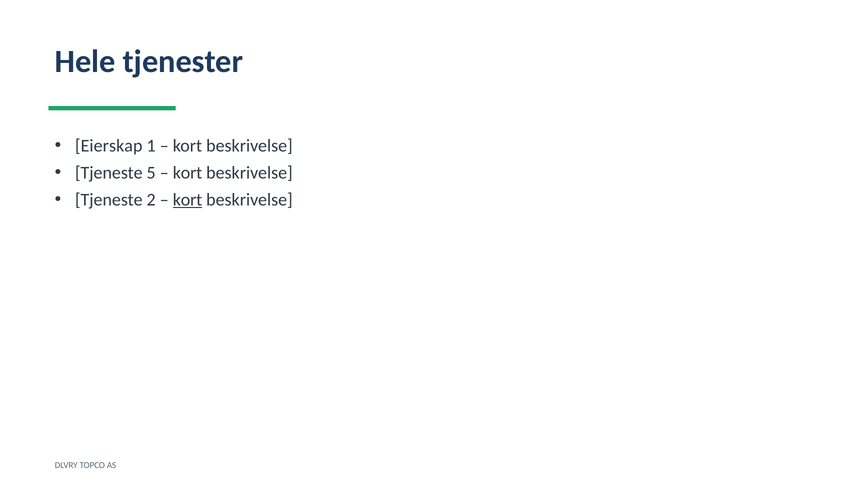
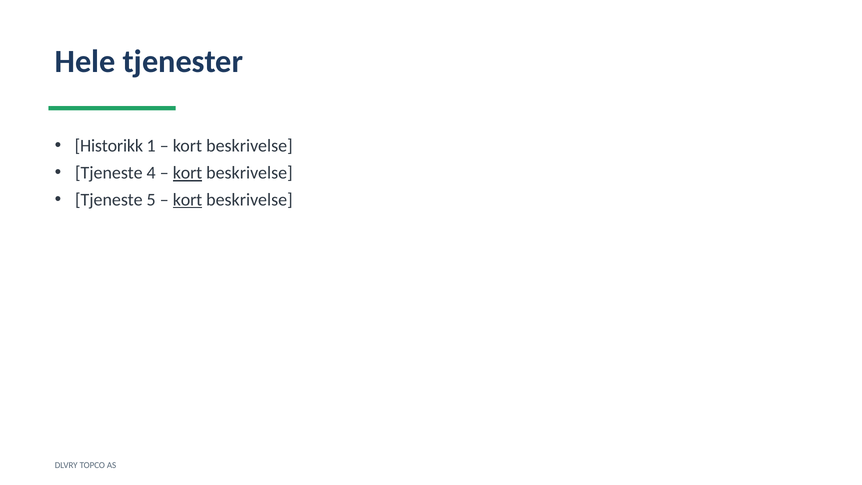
Eierskap: Eierskap -> Historikk
5: 5 -> 4
kort at (188, 173) underline: none -> present
2: 2 -> 5
